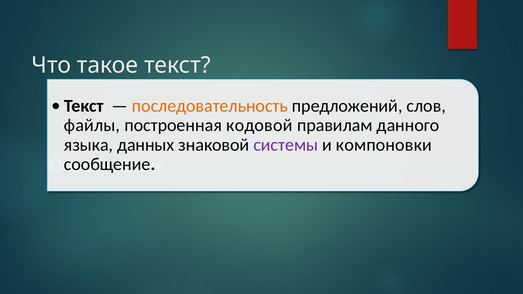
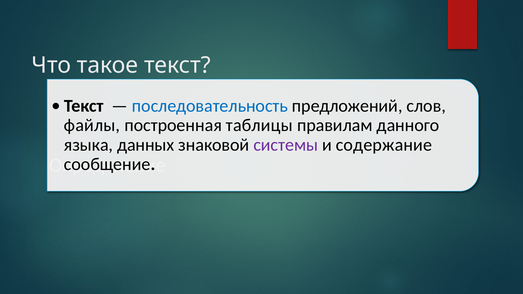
последовательность colour: orange -> blue
кодовой: кодовой -> таблицы
компоновки: компоновки -> содержание
